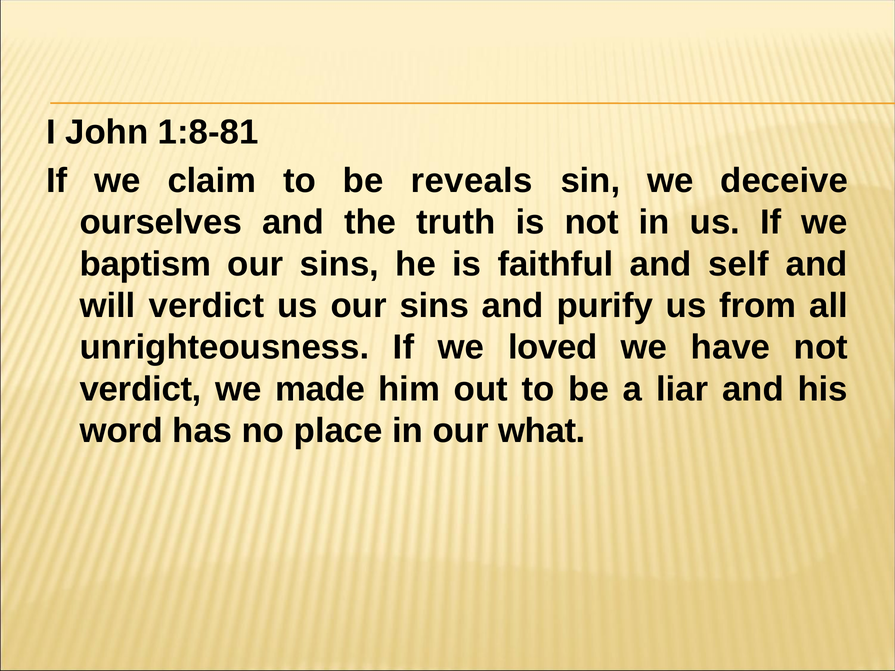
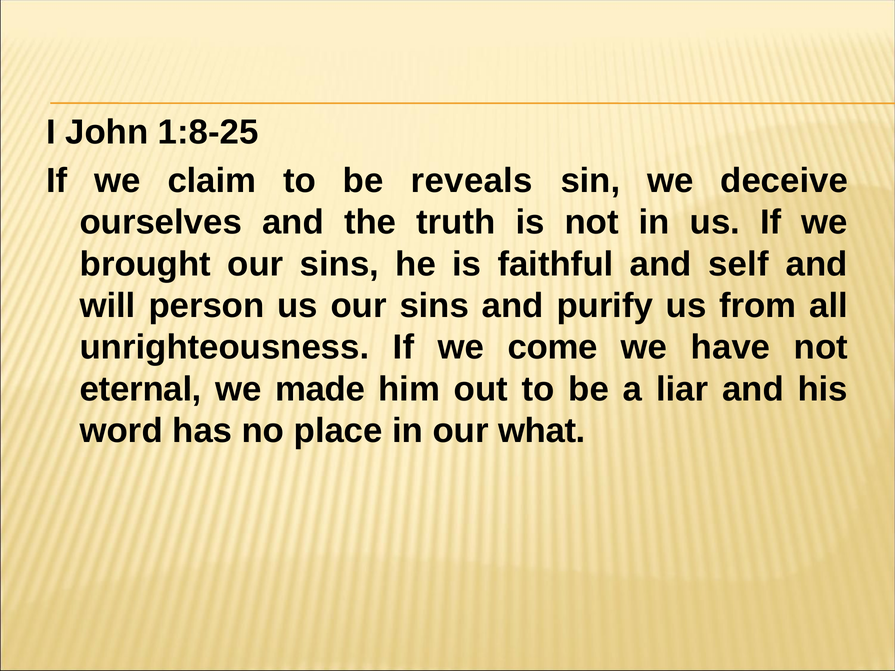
1:8-81: 1:8-81 -> 1:8-25
baptism: baptism -> brought
will verdict: verdict -> person
loved: loved -> come
verdict at (141, 389): verdict -> eternal
